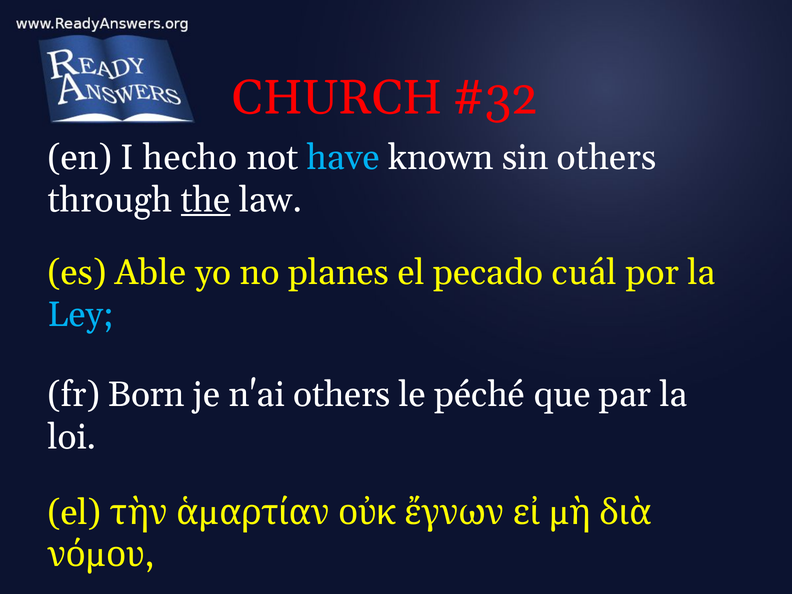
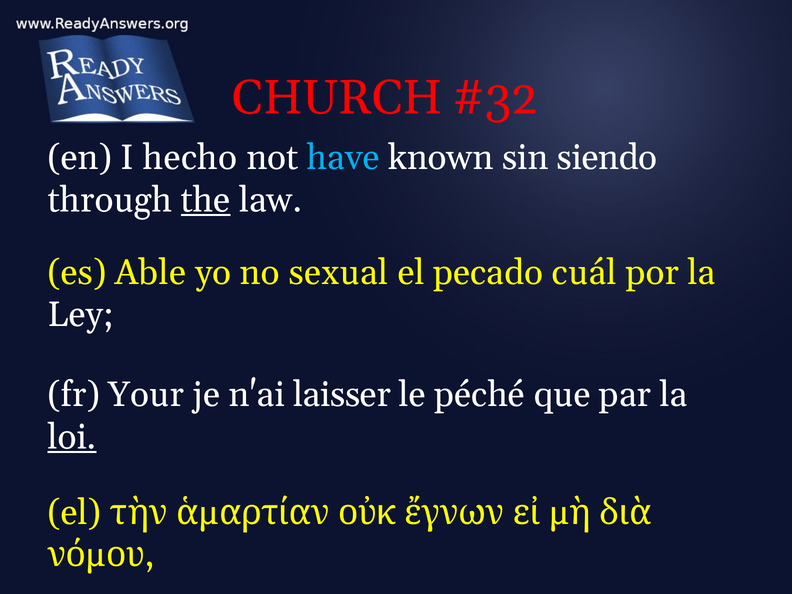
sin others: others -> siendo
planes: planes -> sexual
Ley colour: light blue -> white
Born: Born -> Your
n'ai others: others -> laisser
loi underline: none -> present
